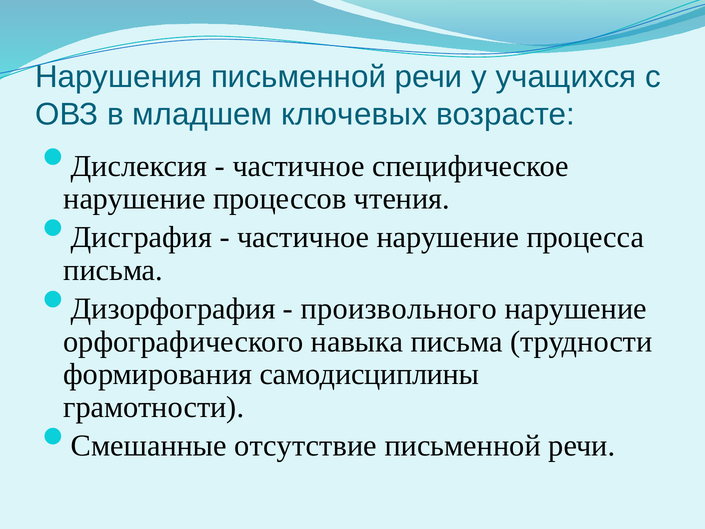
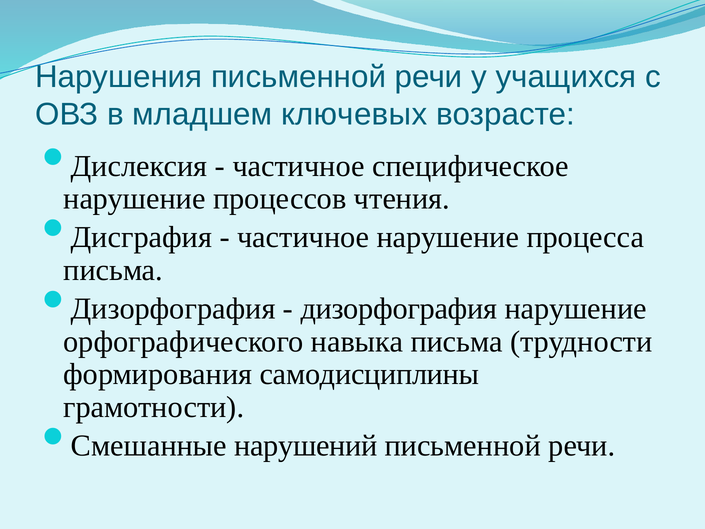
произвольного at (399, 309): произвольного -> дизорфография
отсутствие: отсутствие -> нарушений
